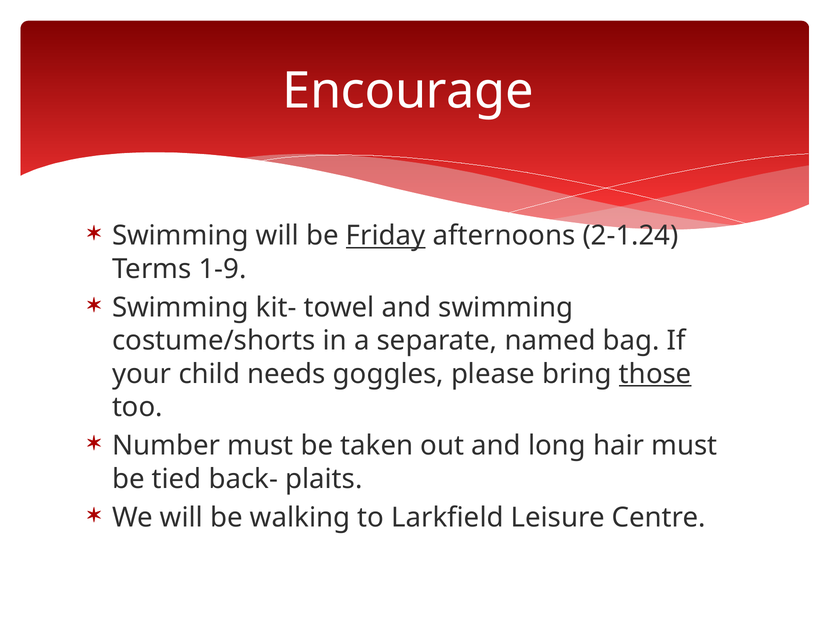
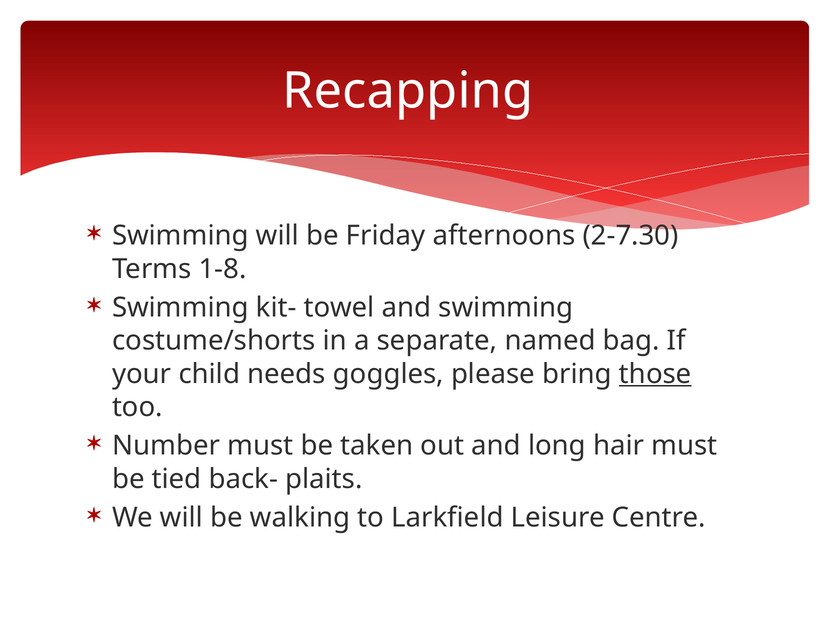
Encourage: Encourage -> Recapping
Friday underline: present -> none
2-1.24: 2-1.24 -> 2-7.30
1-9: 1-9 -> 1-8
